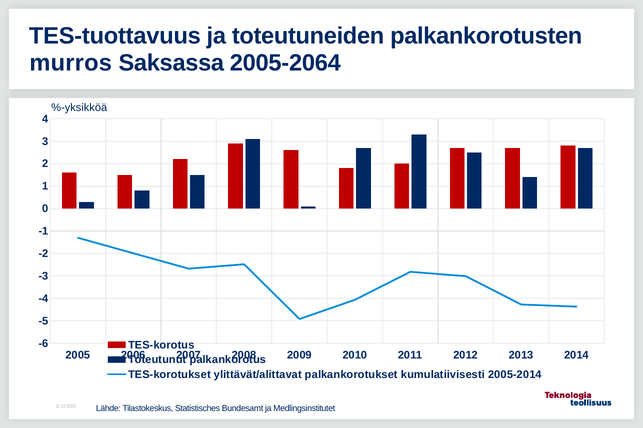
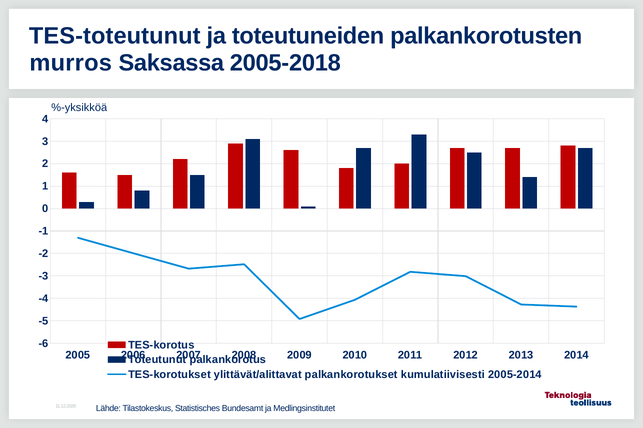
TES-tuottavuus: TES-tuottavuus -> TES-toteutunut
2005-2064: 2005-2064 -> 2005-2018
